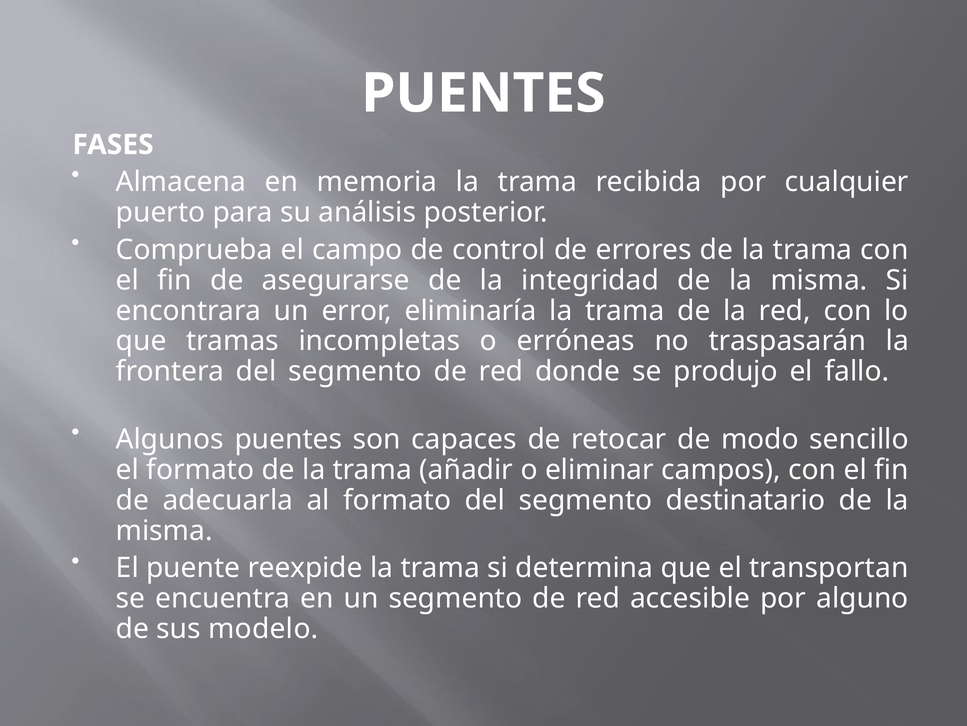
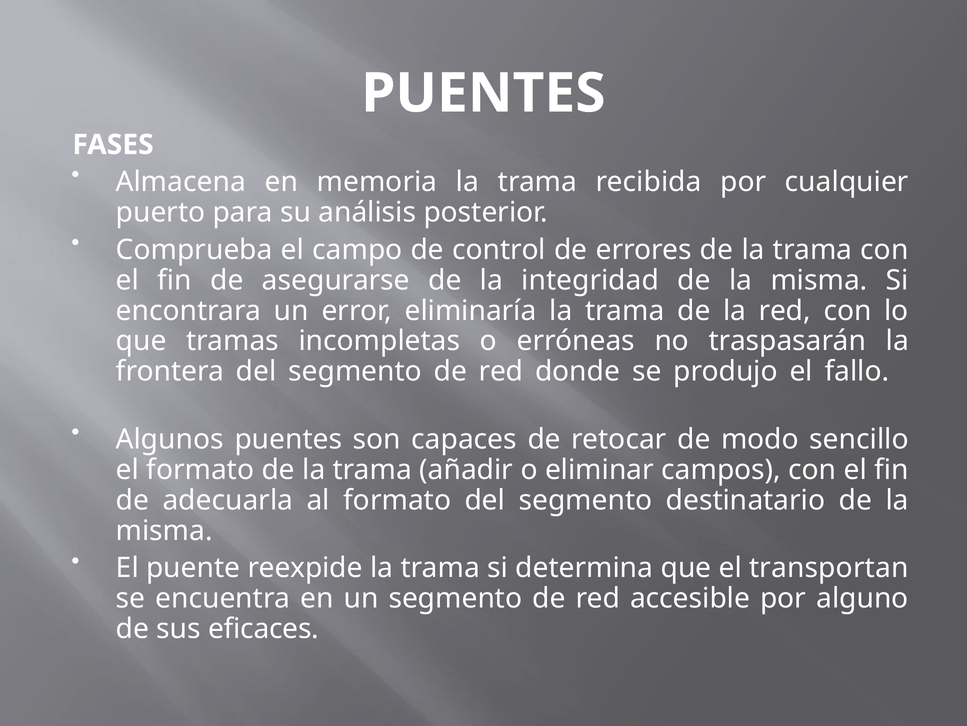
modelo: modelo -> eficaces
